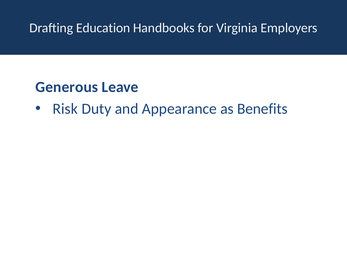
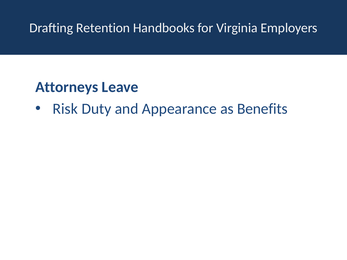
Education: Education -> Retention
Generous: Generous -> Attorneys
